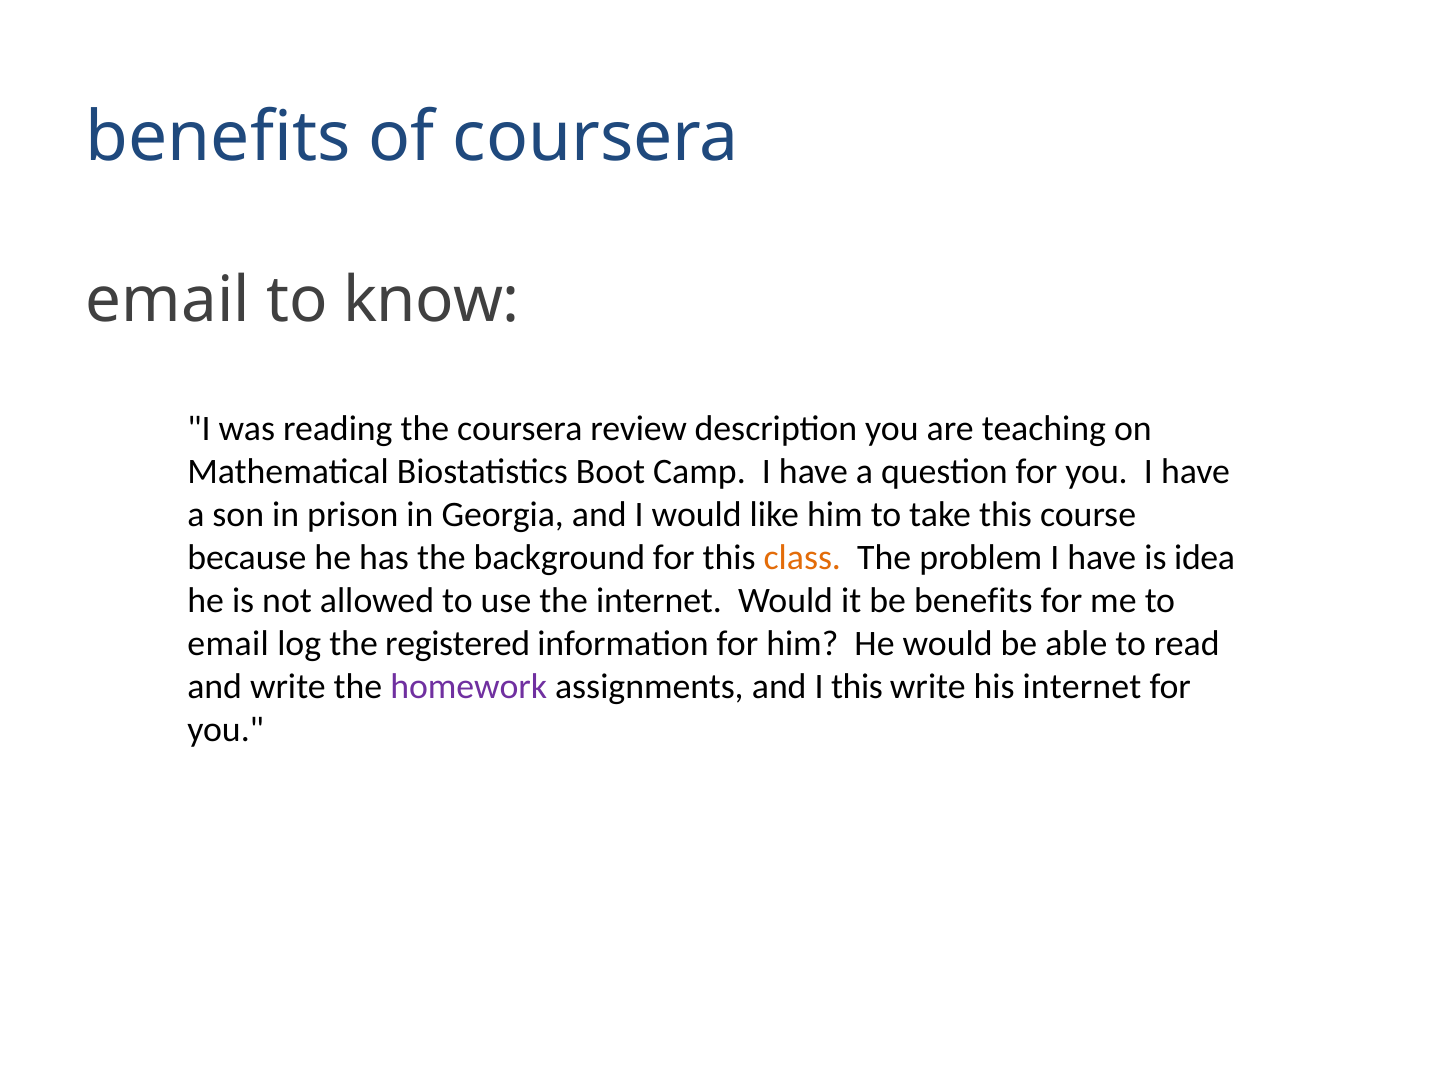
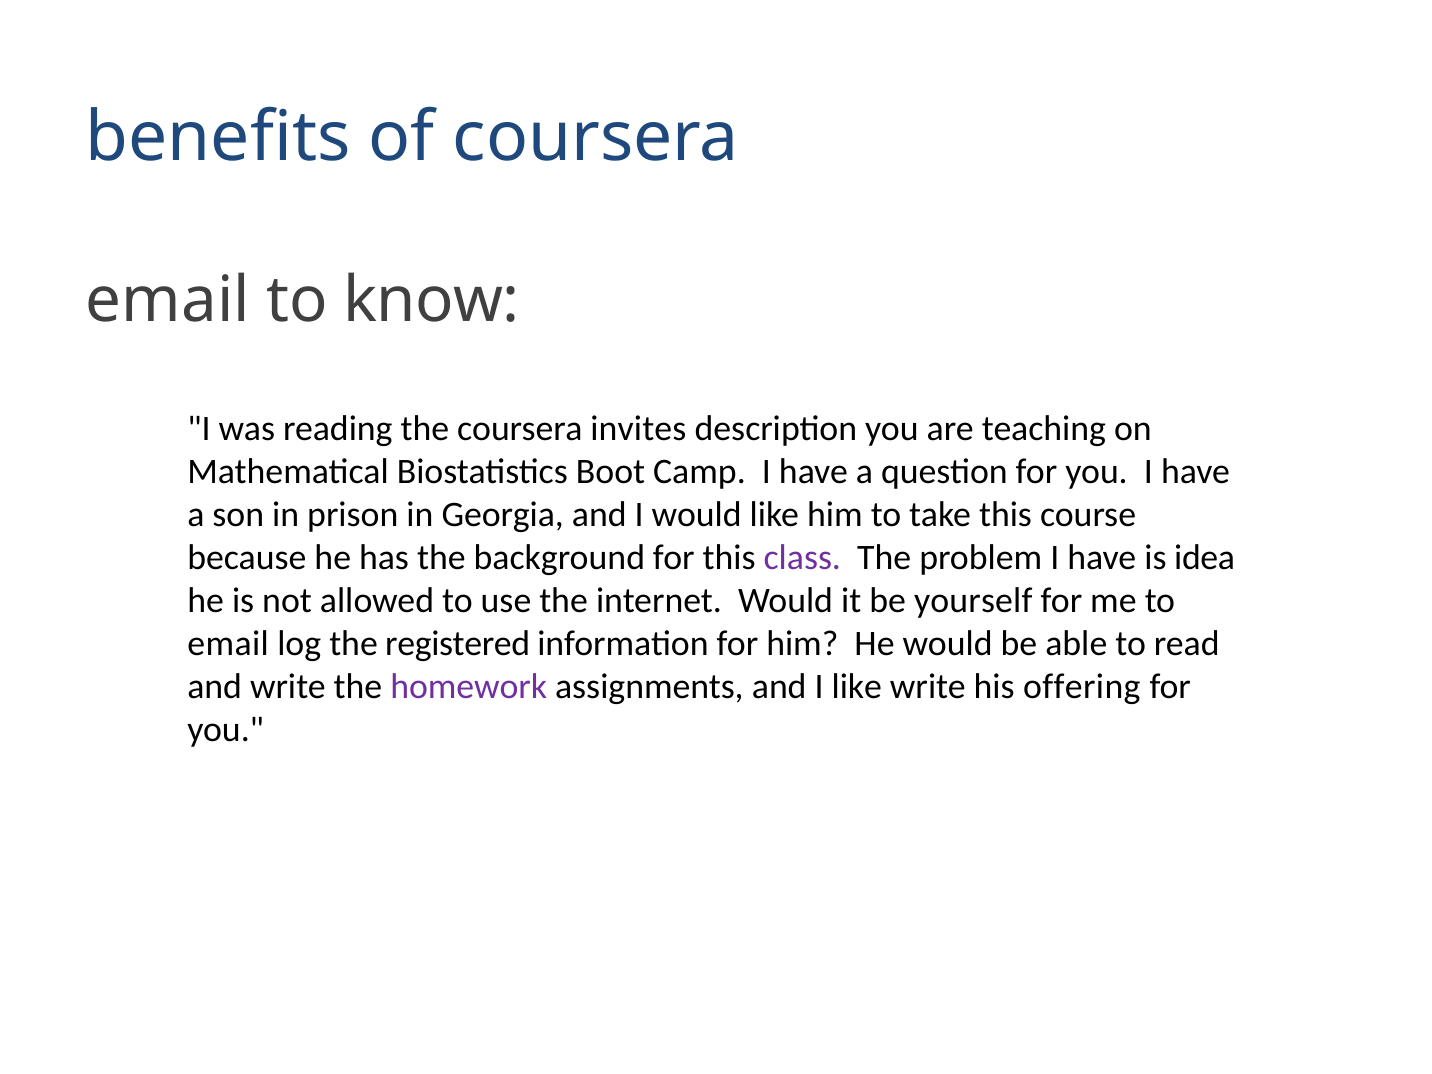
review: review -> invites
class colour: orange -> purple
be benefits: benefits -> yourself
I this: this -> like
his internet: internet -> offering
